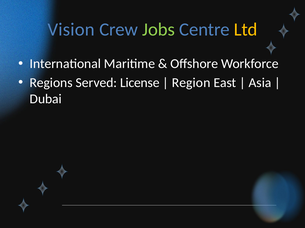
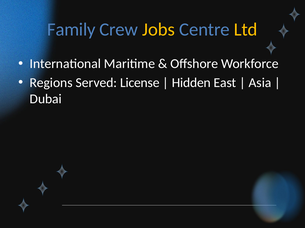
Vision: Vision -> Family
Jobs colour: light green -> yellow
Region: Region -> Hidden
